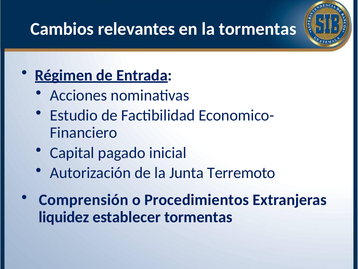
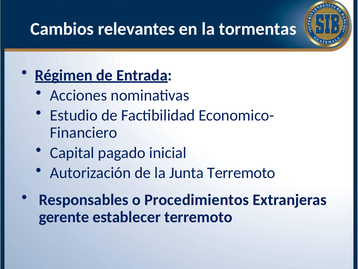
Comprensión: Comprensión -> Responsables
liquidez: liquidez -> gerente
establecer tormentas: tormentas -> terremoto
